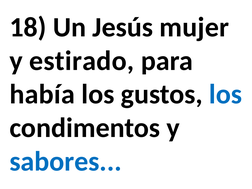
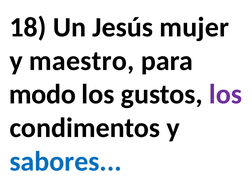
estirado: estirado -> maestro
había: había -> modo
los at (226, 94) colour: blue -> purple
